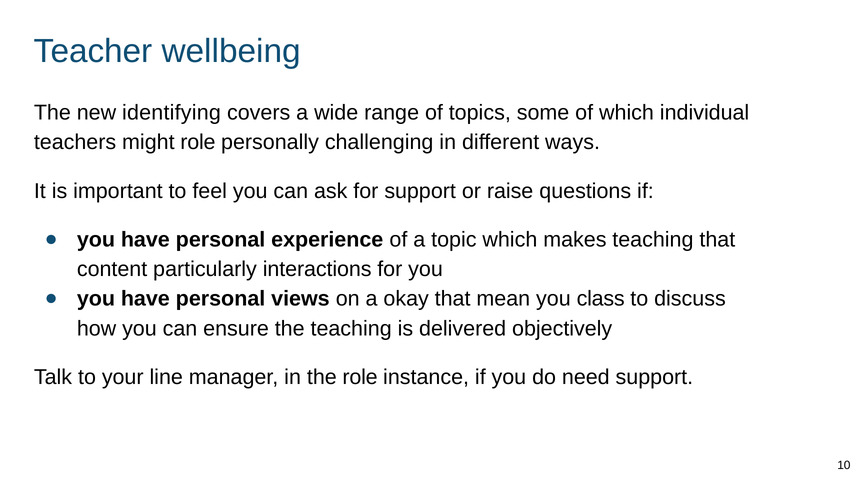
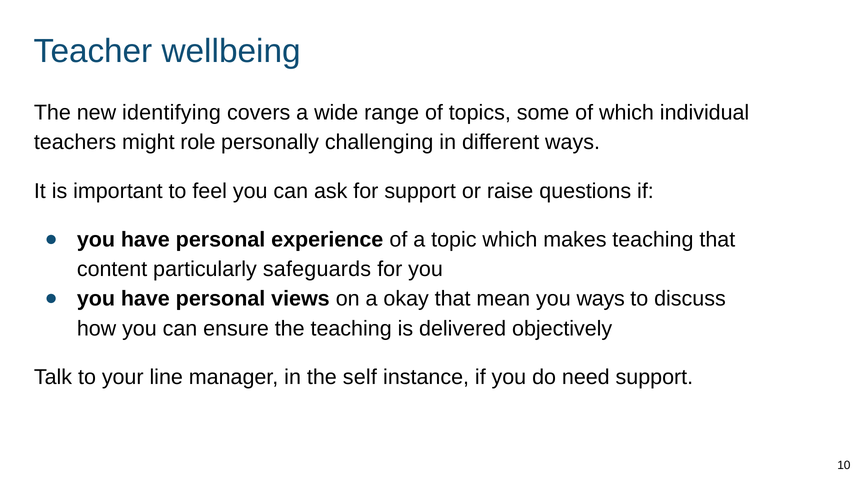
interactions: interactions -> safeguards
you class: class -> ways
the role: role -> self
